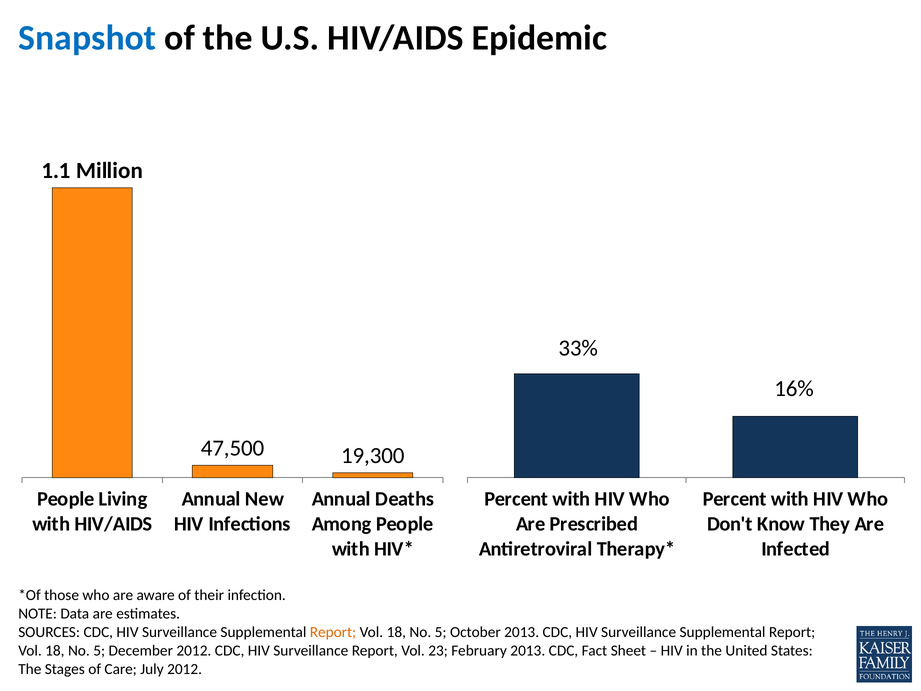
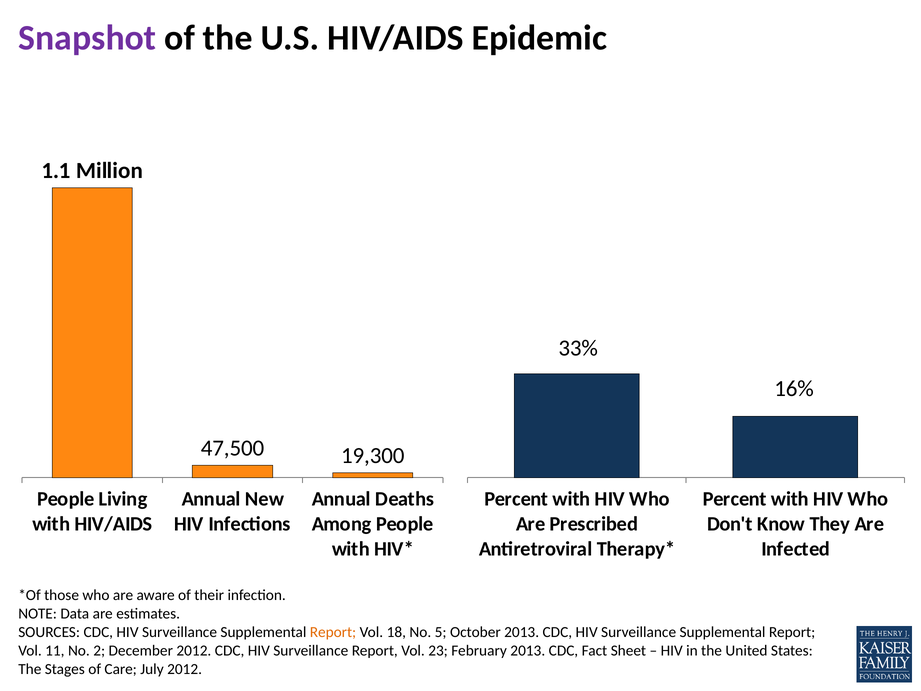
Snapshot colour: blue -> purple
18 at (55, 650): 18 -> 11
5 at (99, 650): 5 -> 2
